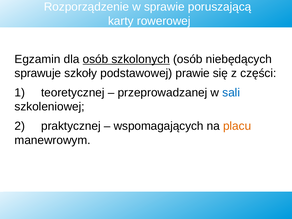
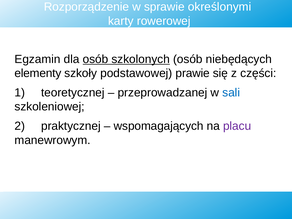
poruszającą: poruszającą -> określonymi
sprawuje: sprawuje -> elementy
placu colour: orange -> purple
